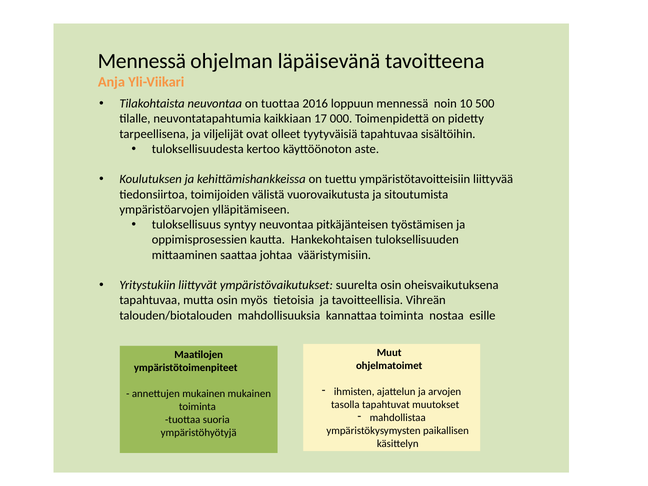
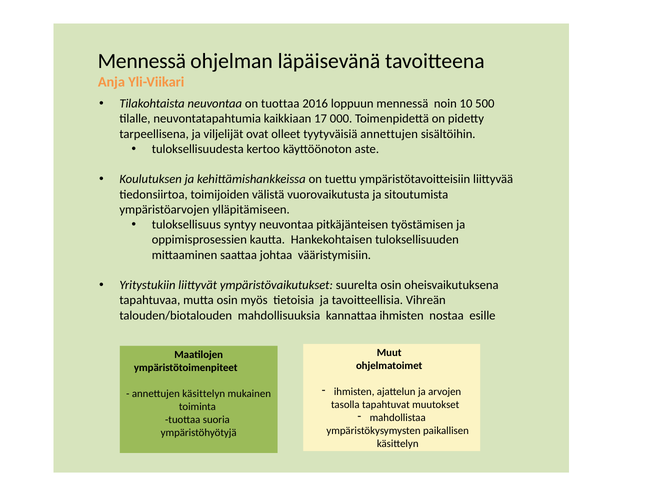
tyytyväisiä tapahtuvaa: tapahtuvaa -> annettujen
kannattaa toiminta: toiminta -> ihmisten
annettujen mukainen: mukainen -> käsittelyn
